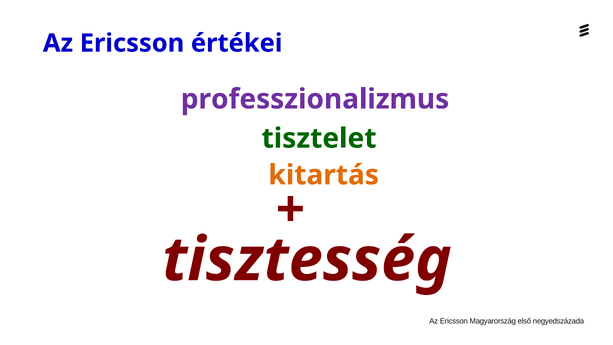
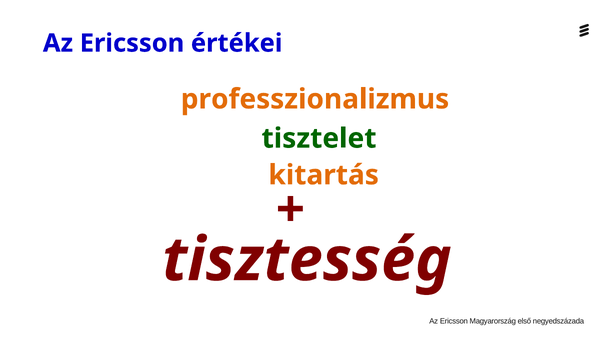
professzionalizmus colour: purple -> orange
